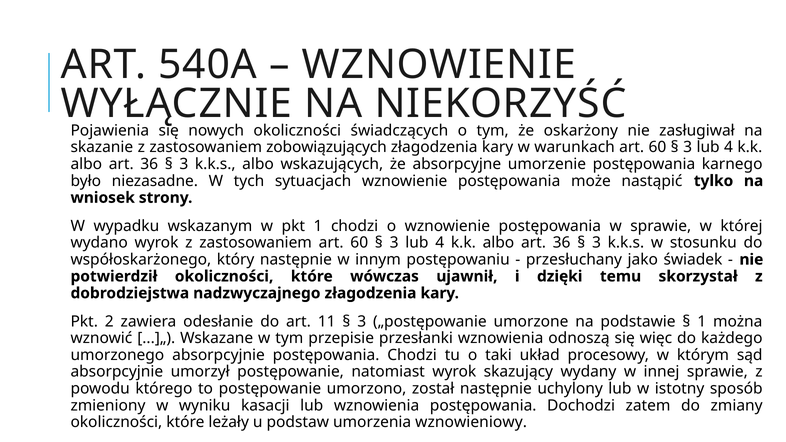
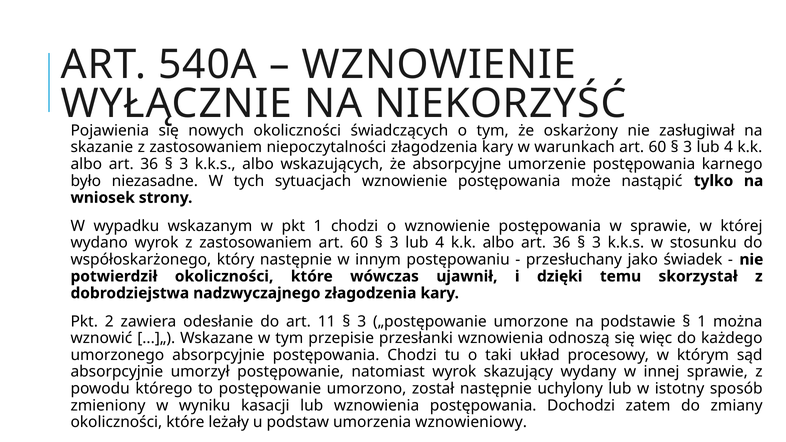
zobowiązujących: zobowiązujących -> niepoczytalności
